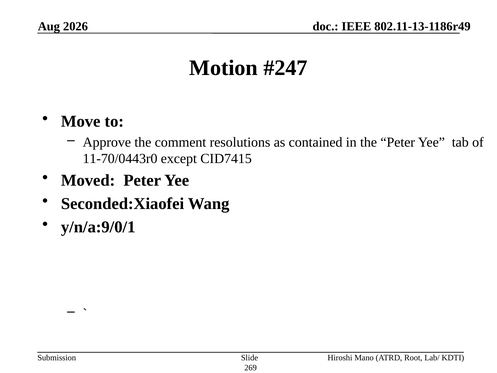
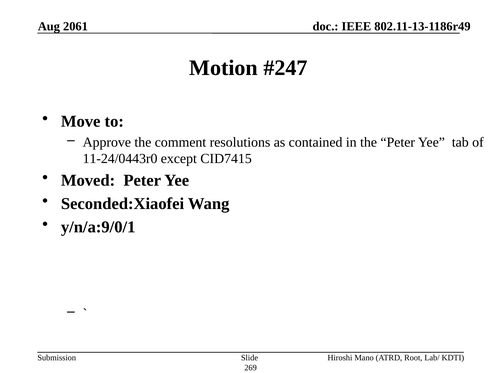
2026: 2026 -> 2061
11-70/0443r0: 11-70/0443r0 -> 11-24/0443r0
